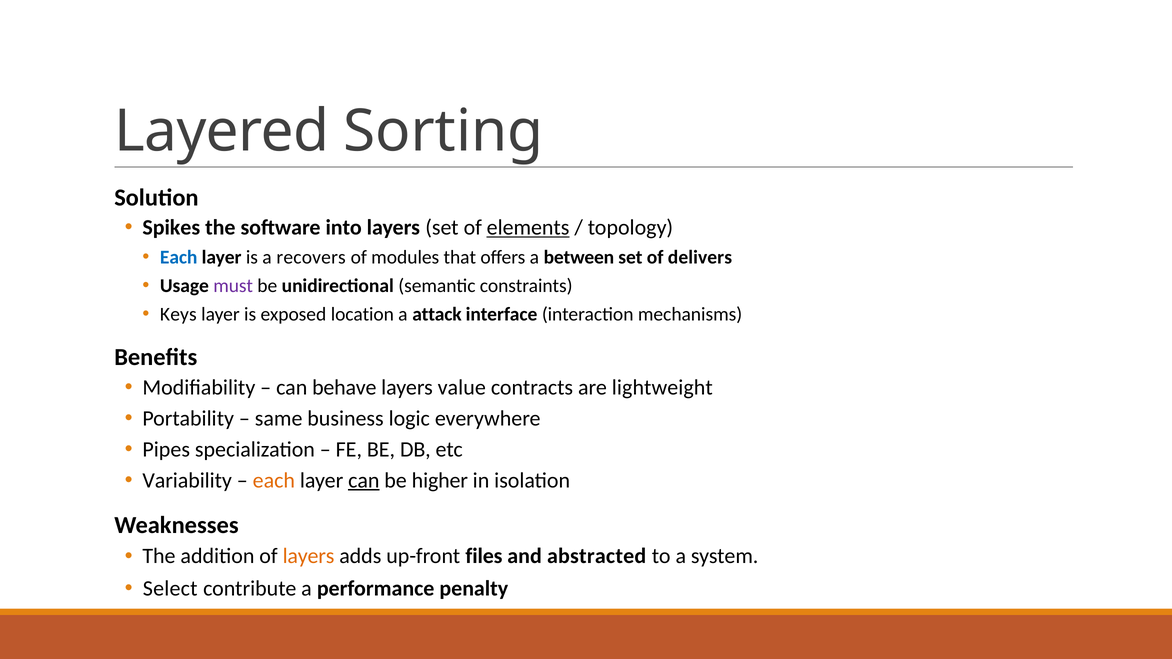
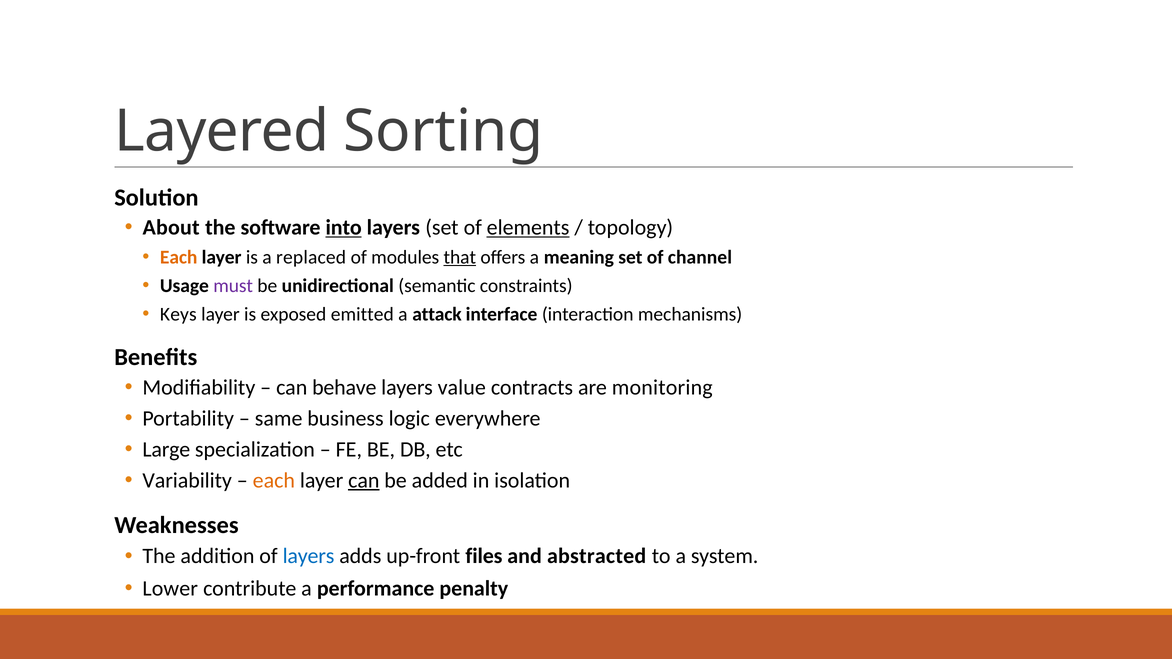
Spikes: Spikes -> About
into underline: none -> present
Each at (179, 257) colour: blue -> orange
recovers: recovers -> replaced
that underline: none -> present
between: between -> meaning
delivers: delivers -> channel
location: location -> emitted
lightweight: lightweight -> monitoring
Pipes: Pipes -> Large
higher: higher -> added
layers at (309, 556) colour: orange -> blue
Select: Select -> Lower
